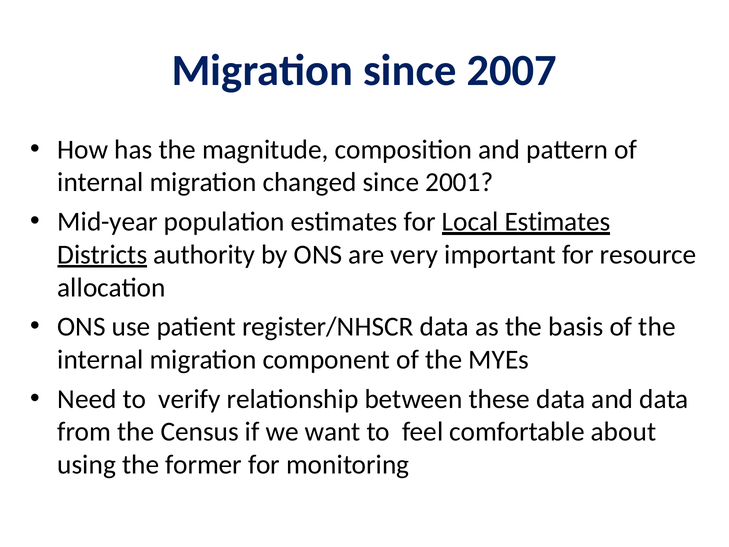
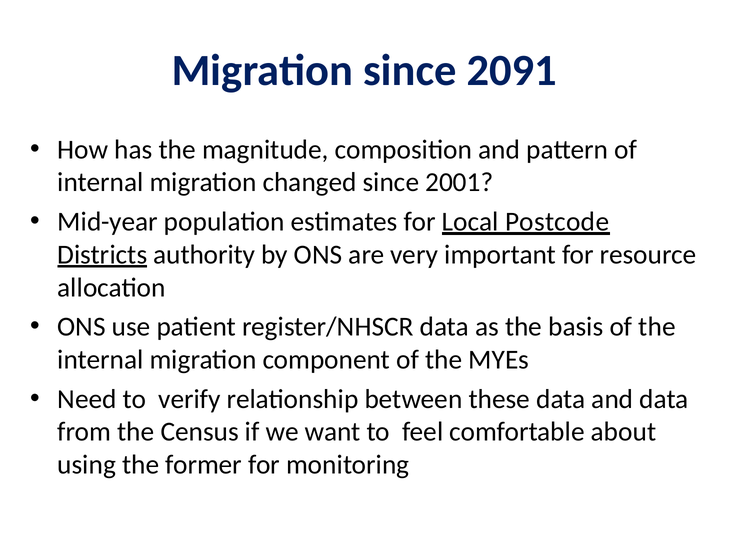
2007: 2007 -> 2091
Local Estimates: Estimates -> Postcode
